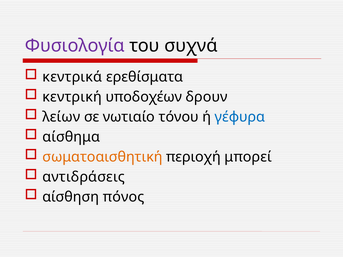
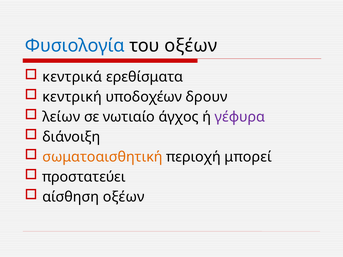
Φυσιολογία colour: purple -> blue
του συχνά: συχνά -> οξέων
τόνου: τόνου -> άγχος
γέφυρα colour: blue -> purple
αίσθημα: αίσθημα -> διάνοιξη
αντιδράσεις: αντιδράσεις -> προστατεύει
αίσθηση πόνος: πόνος -> οξέων
